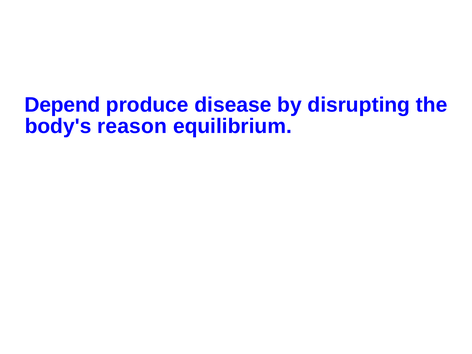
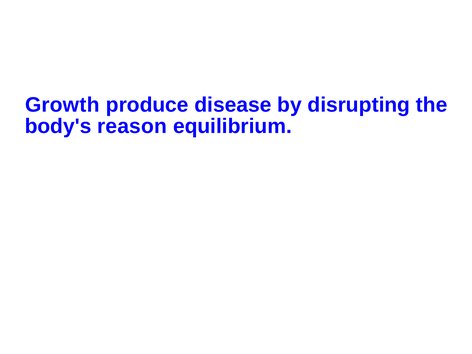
Depend: Depend -> Growth
